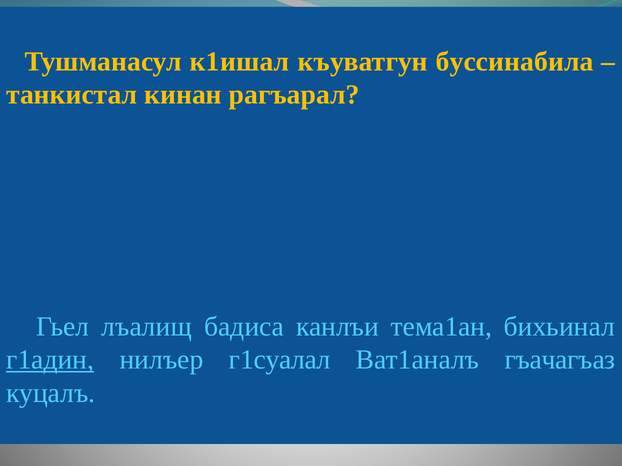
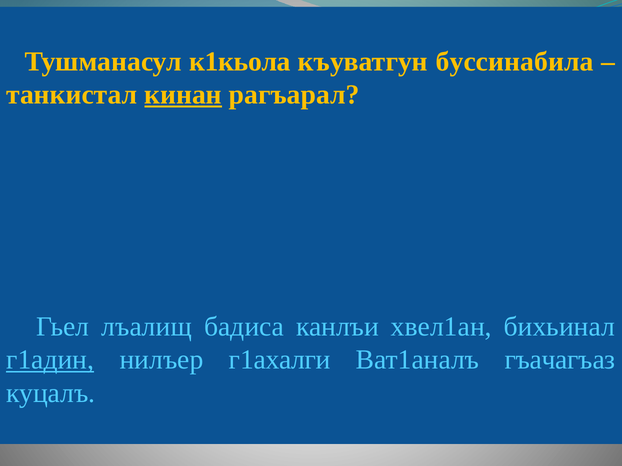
к1ишал: к1ишал -> к1кьола
кинан underline: none -> present
тема1ан: тема1ан -> хвел1ан
г1суалал: г1суалал -> г1ахалги
